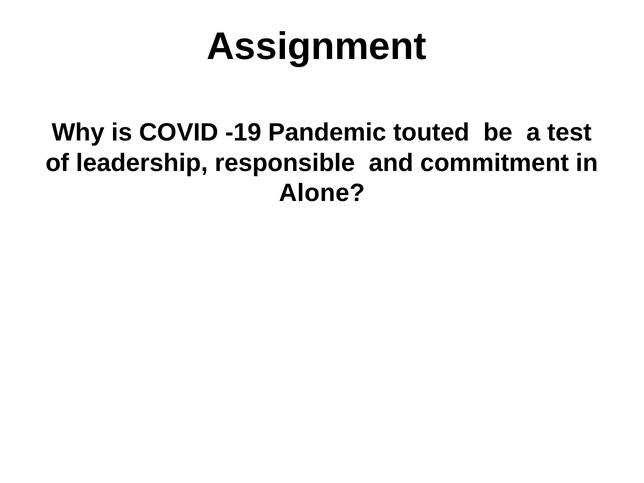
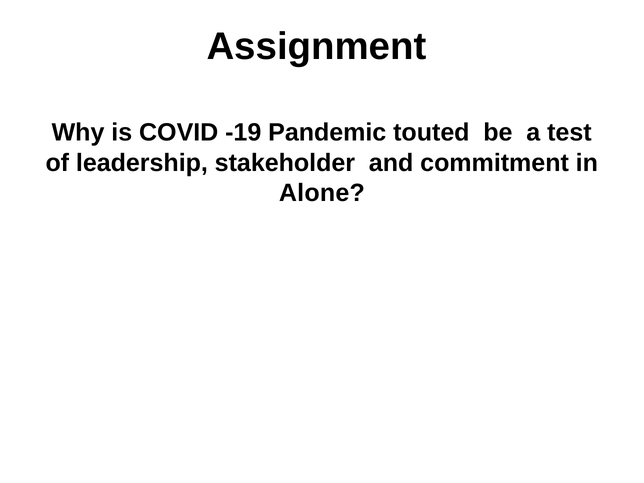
responsible: responsible -> stakeholder
